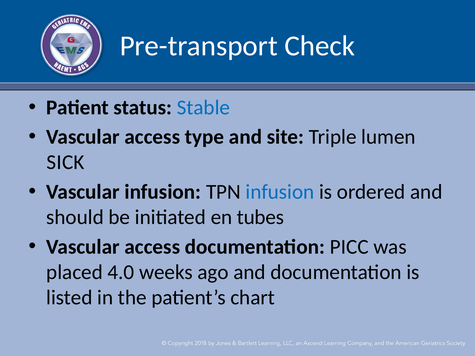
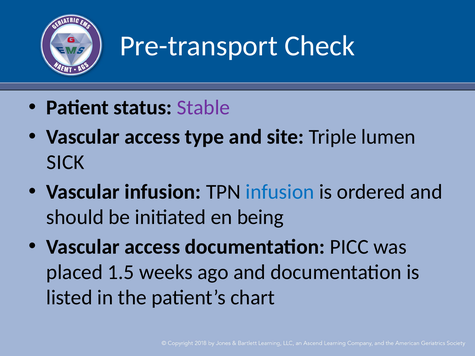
Stable colour: blue -> purple
tubes: tubes -> being
4.0: 4.0 -> 1.5
